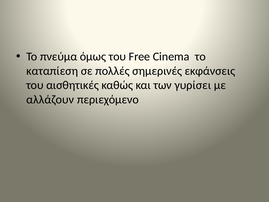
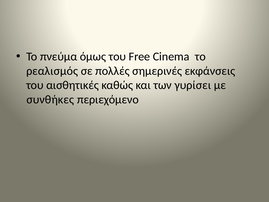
καταπίεση: καταπίεση -> ρεαλισμός
αλλάζουν: αλλάζουν -> συνθήκες
